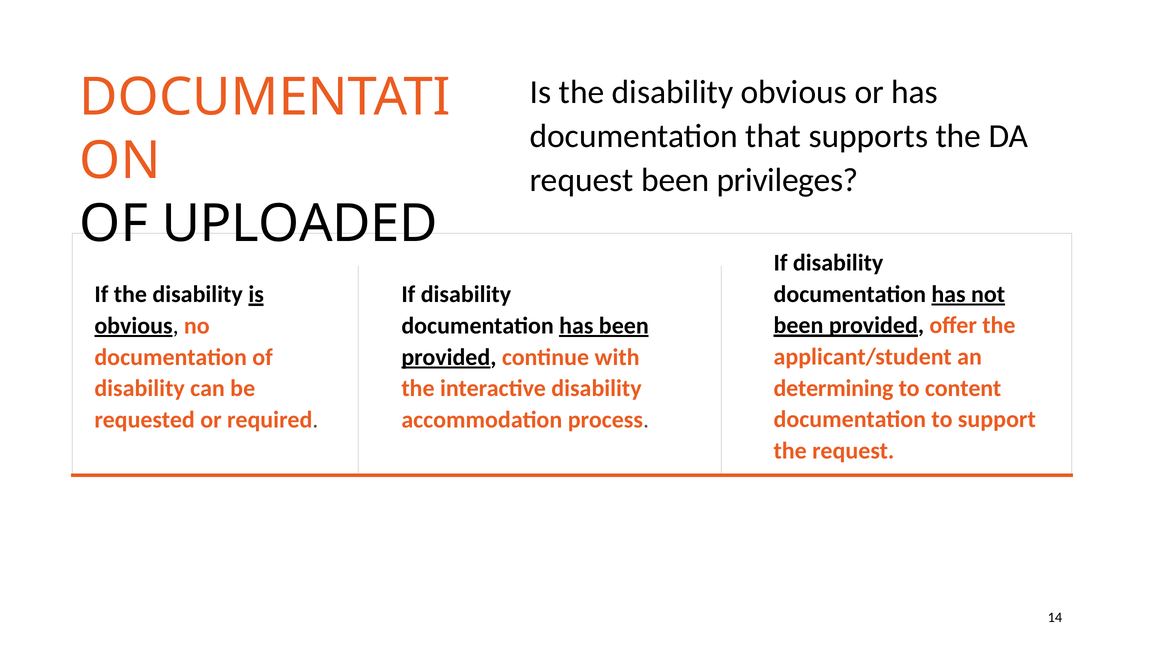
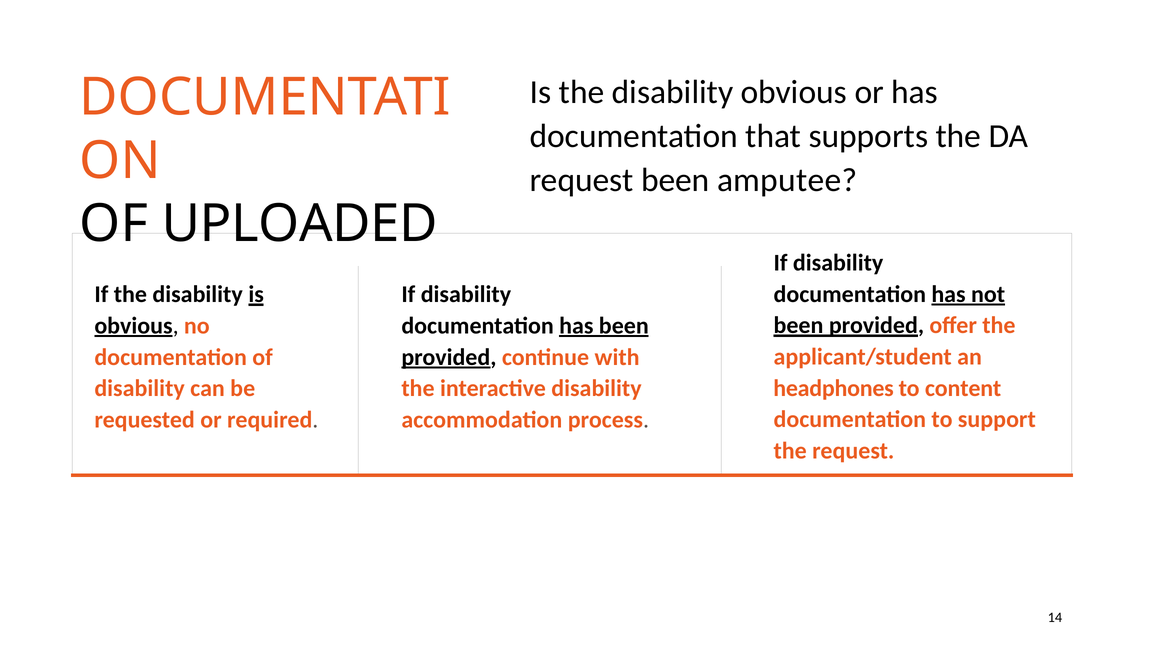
privileges: privileges -> amputee
determining: determining -> headphones
